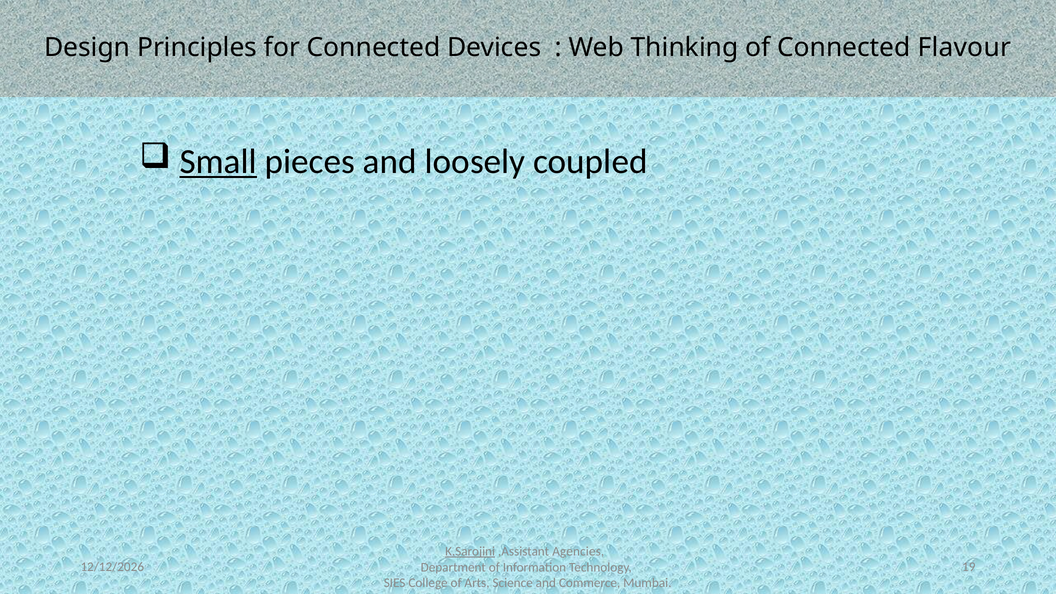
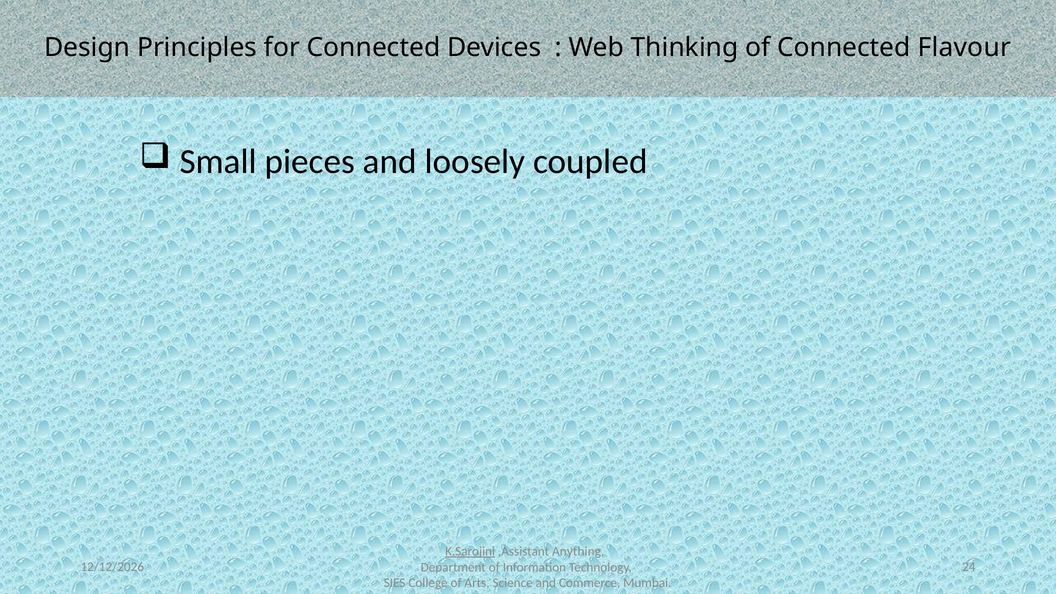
Small underline: present -> none
Agencies: Agencies -> Anything
19: 19 -> 24
